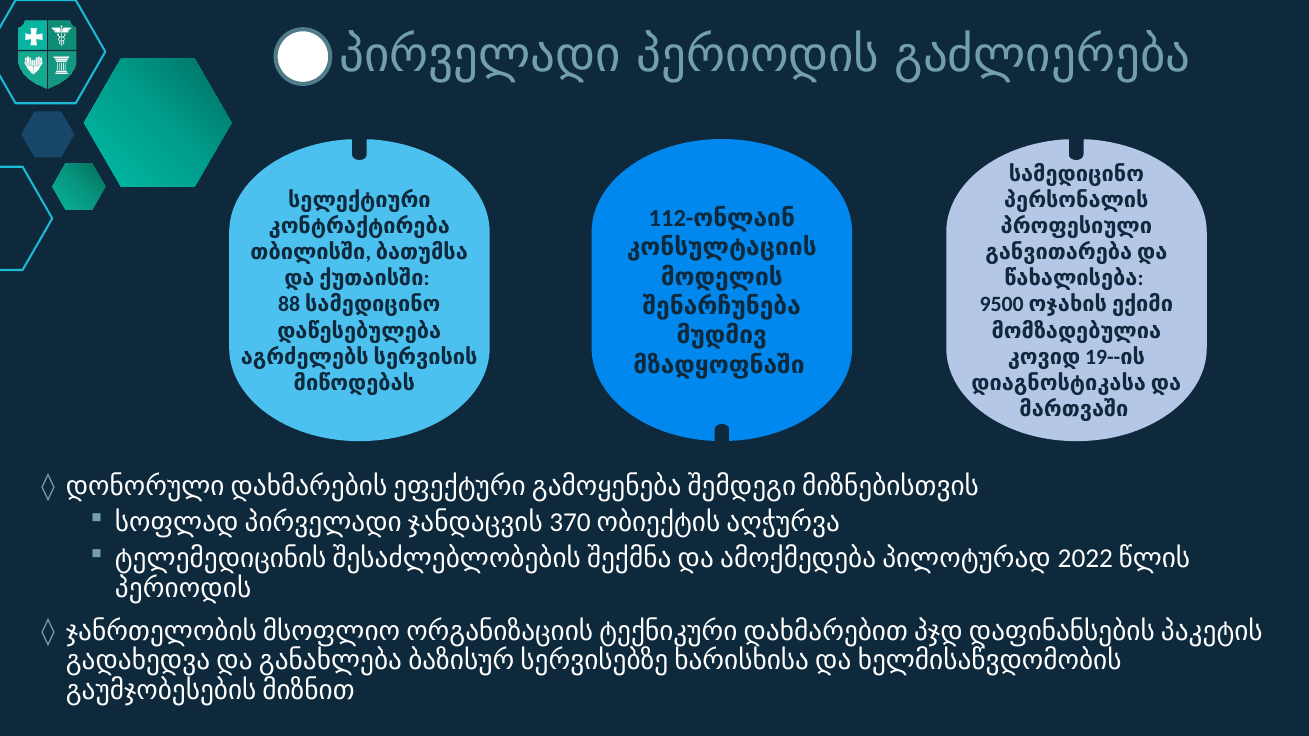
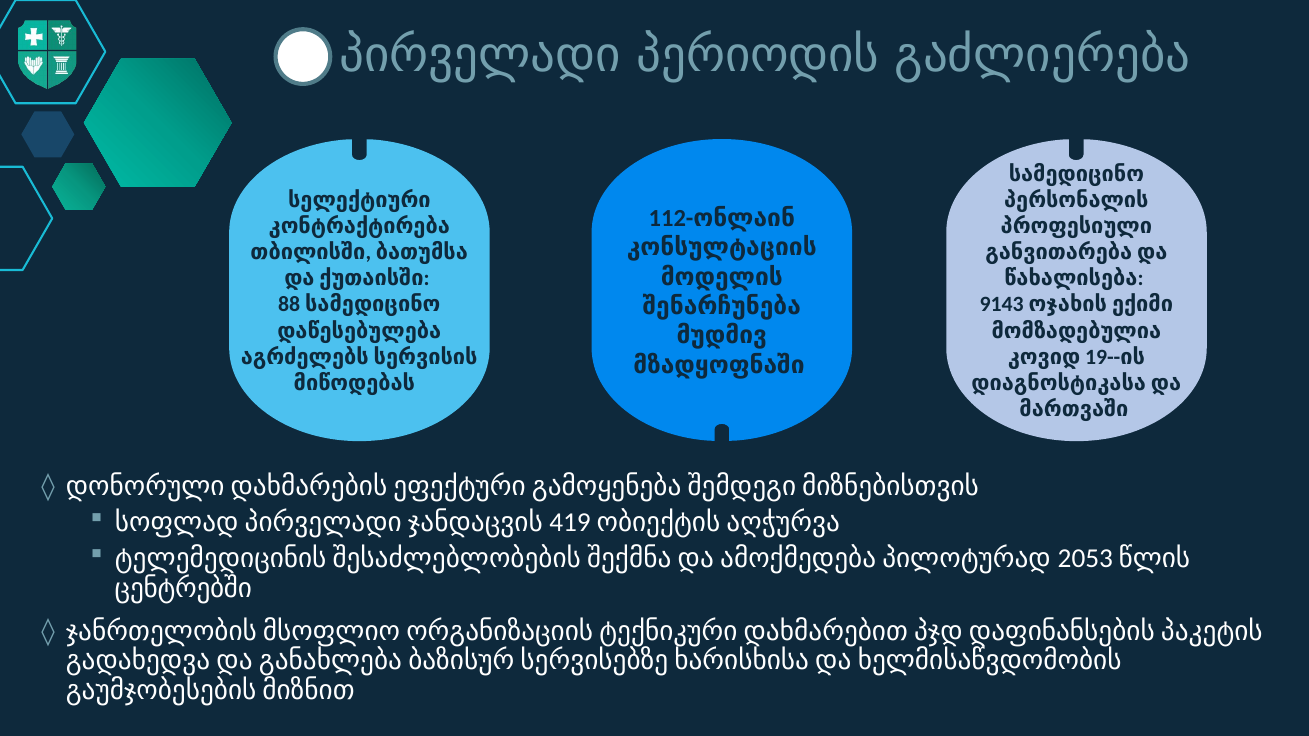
9500: 9500 -> 9143
370: 370 -> 419
2022: 2022 -> 2053
პერიოდის at (183, 588): პერიოდის -> ცენტრებში
